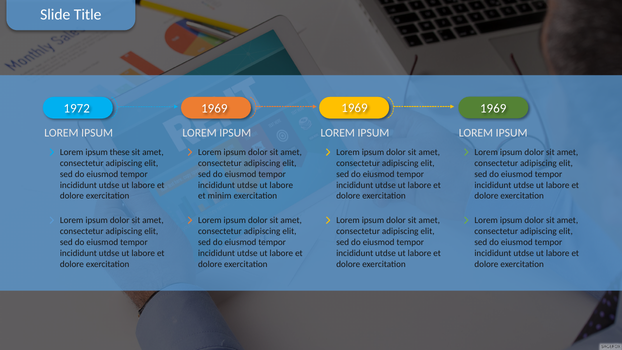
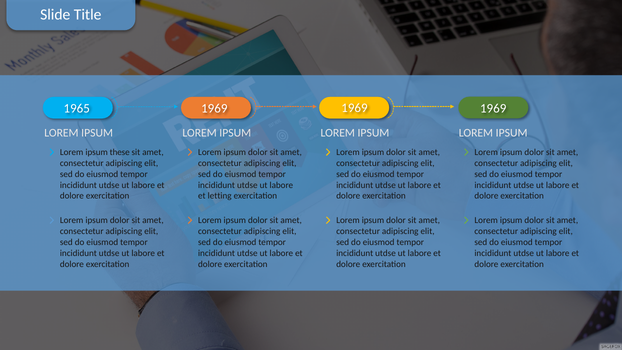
1972: 1972 -> 1965
minim: minim -> letting
